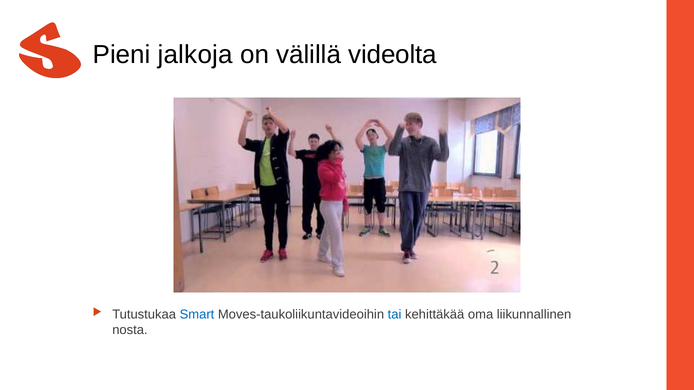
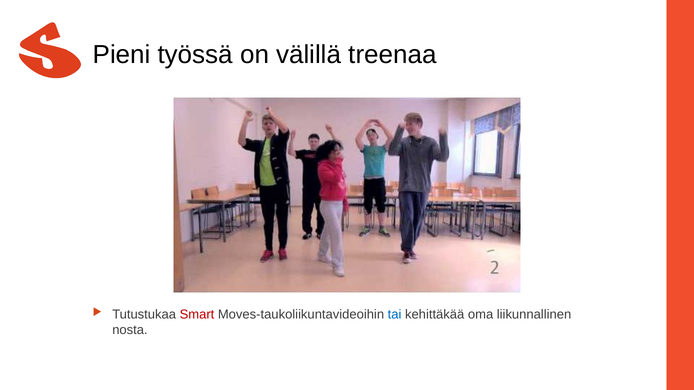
jalkoja: jalkoja -> työssä
videolta: videolta -> treenaa
Smart colour: blue -> red
